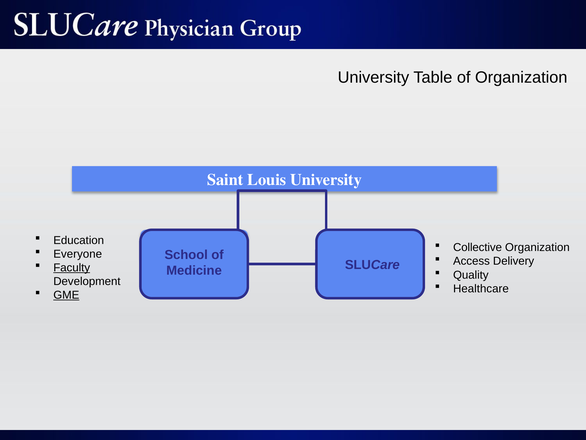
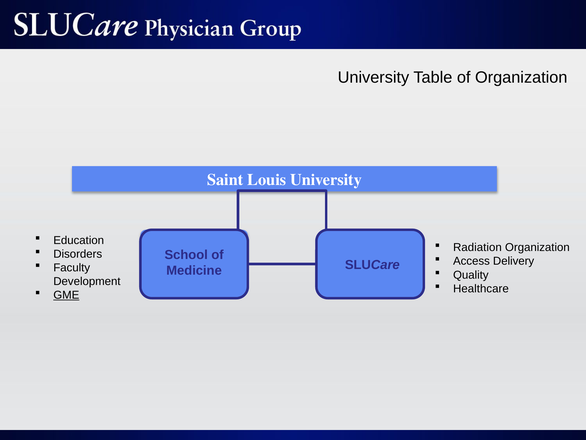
Collective: Collective -> Radiation
Everyone: Everyone -> Disorders
Faculty underline: present -> none
